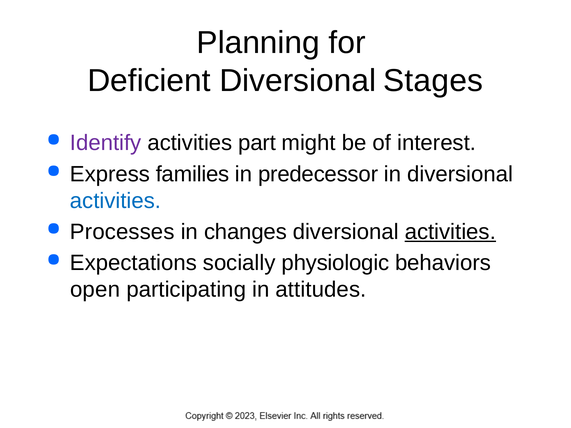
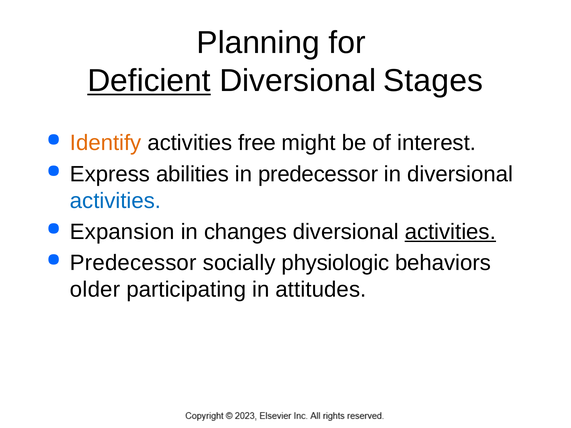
Deficient underline: none -> present
Identify colour: purple -> orange
part: part -> free
families: families -> abilities
Processes: Processes -> Expansion
Expectations at (133, 263): Expectations -> Predecessor
open: open -> older
